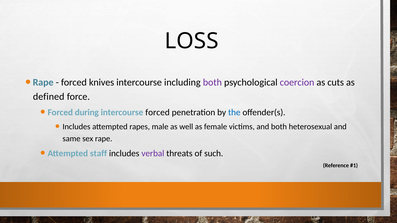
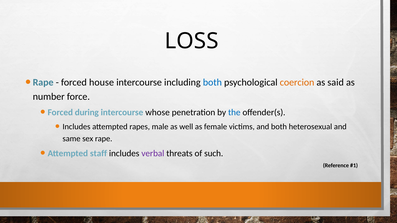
knives: knives -> house
both at (212, 83) colour: purple -> blue
coercion colour: purple -> orange
cuts: cuts -> said
defined: defined -> number
intercourse forced: forced -> whose
